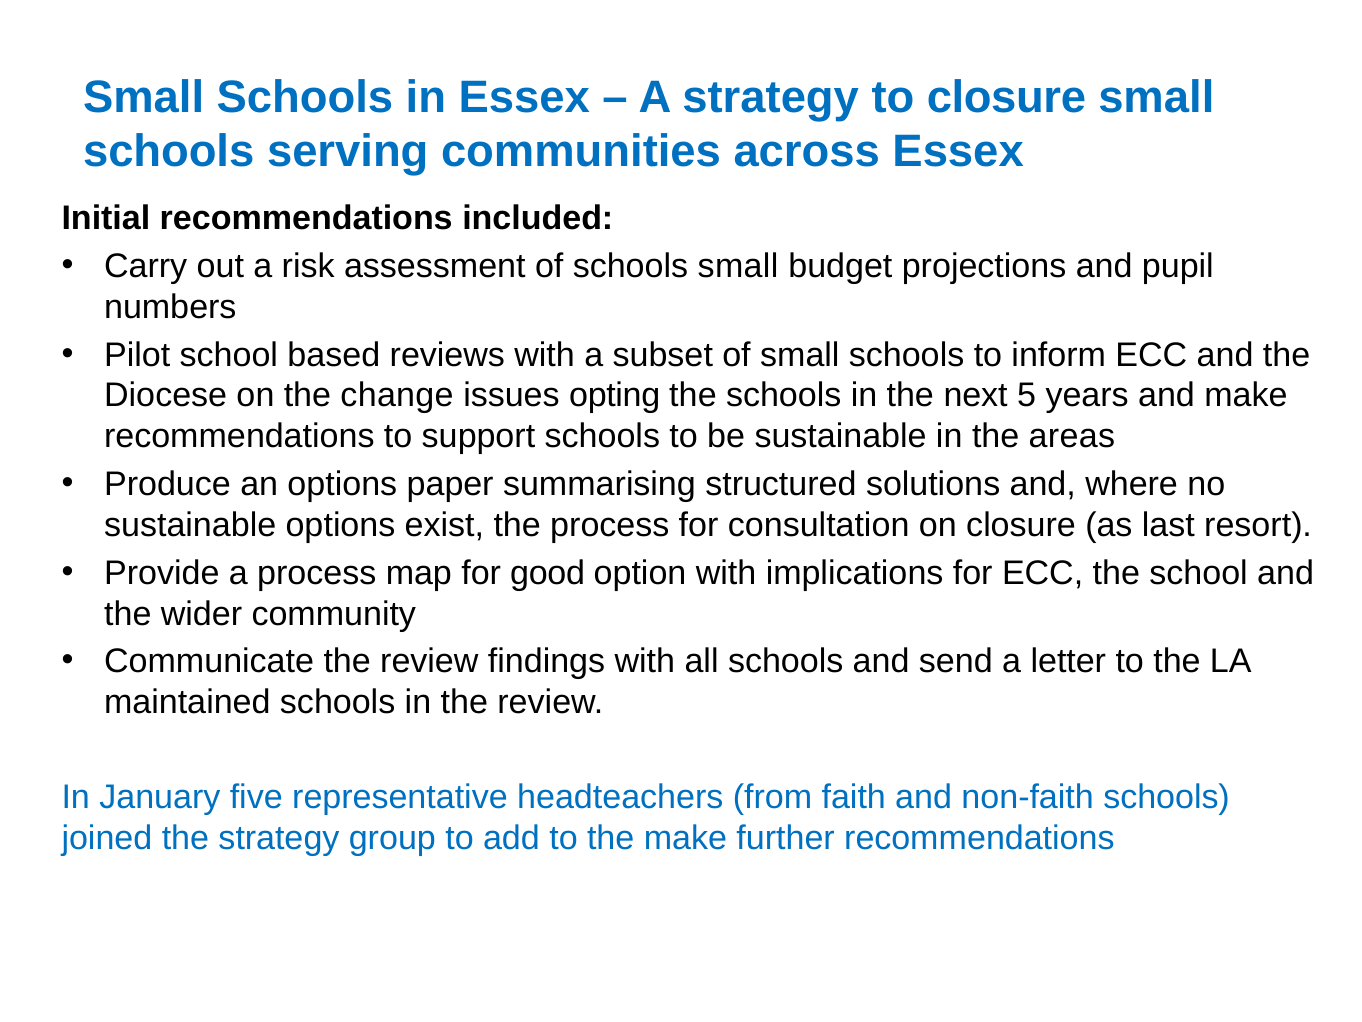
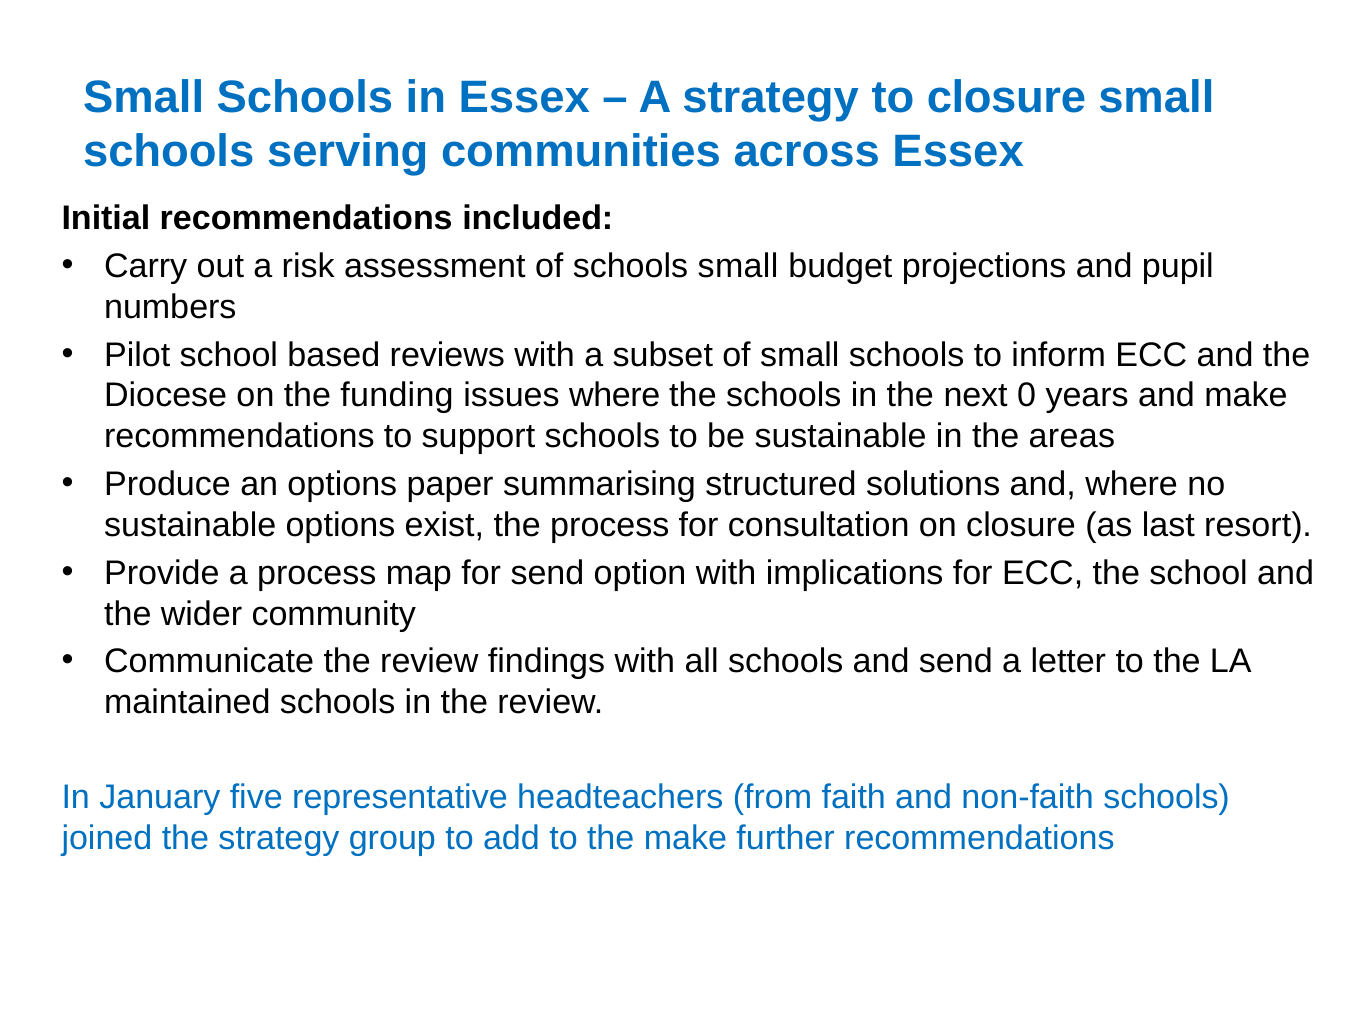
change: change -> funding
issues opting: opting -> where
5: 5 -> 0
for good: good -> send
